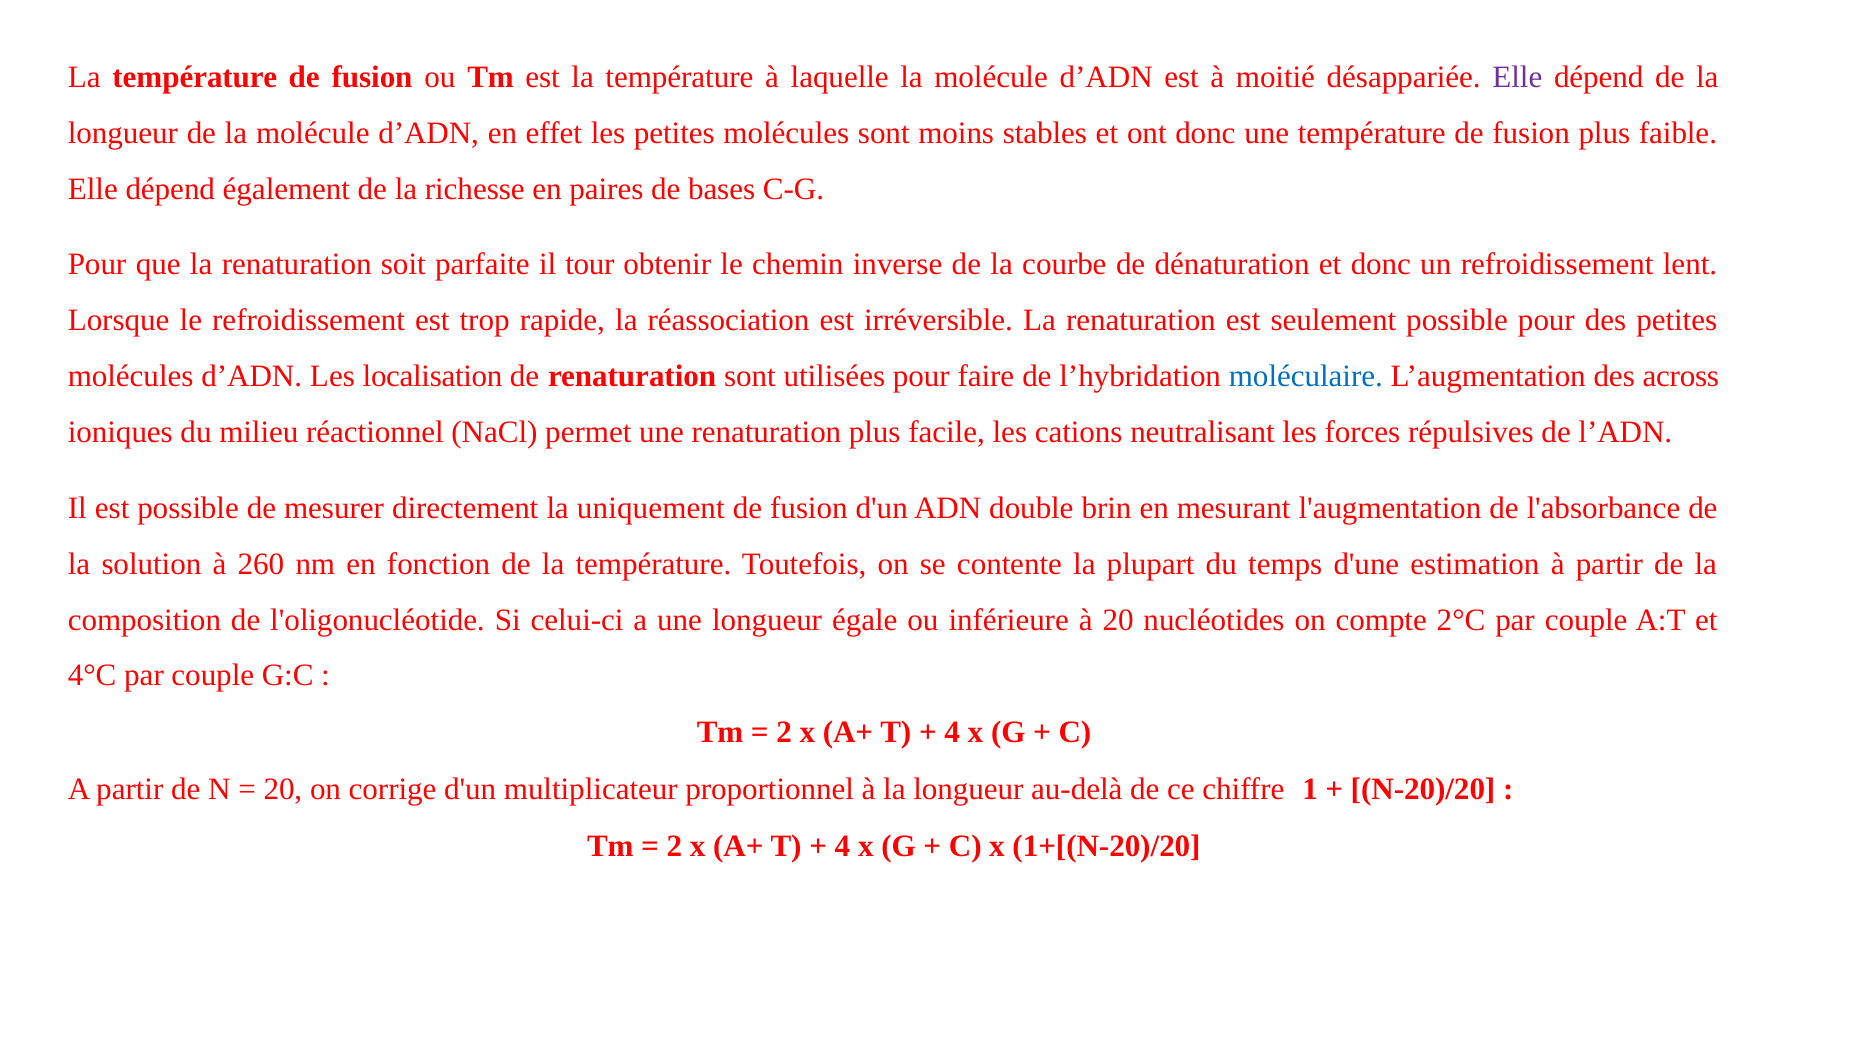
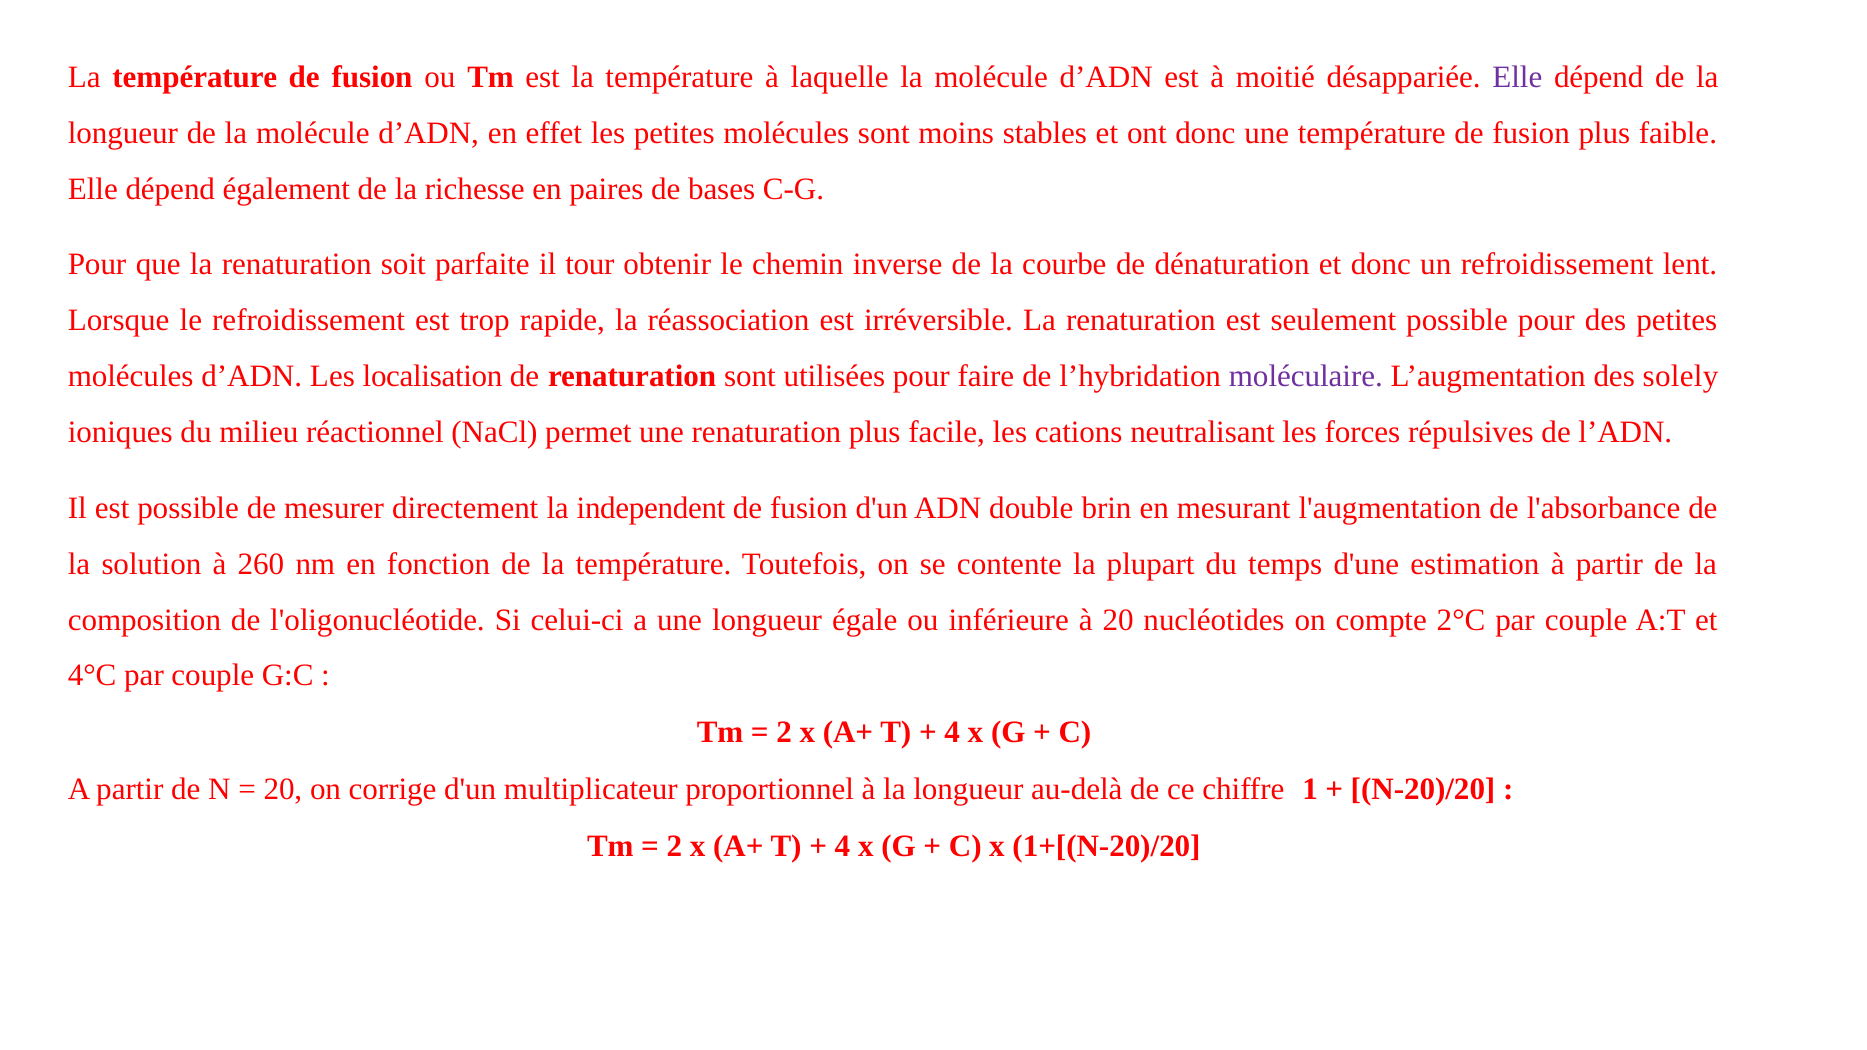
moléculaire colour: blue -> purple
across: across -> solely
uniquement: uniquement -> independent
